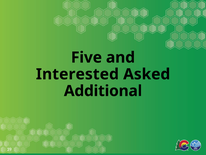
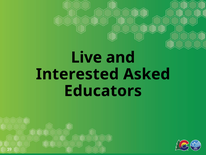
Five: Five -> Live
Additional: Additional -> Educators
